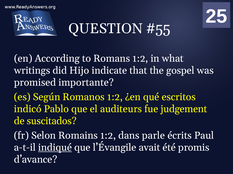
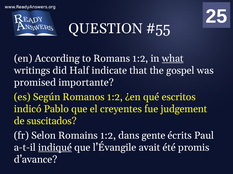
what underline: none -> present
Hijo: Hijo -> Half
auditeurs: auditeurs -> creyentes
parle: parle -> gente
